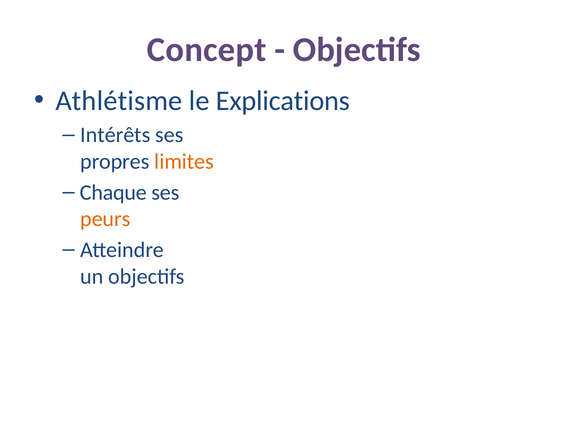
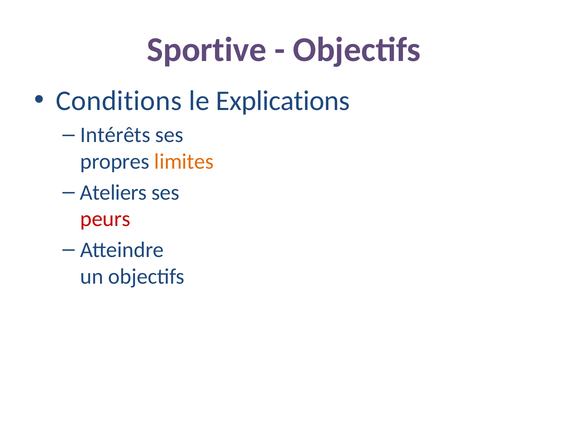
Concept: Concept -> Sportive
Athlétisme: Athlétisme -> Conditions
Chaque: Chaque -> Ateliers
peurs colour: orange -> red
